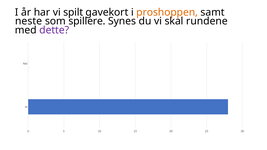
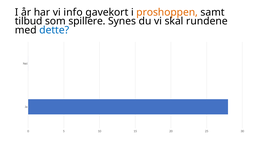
spilt: spilt -> info
neste: neste -> tilbud
dette colour: purple -> blue
